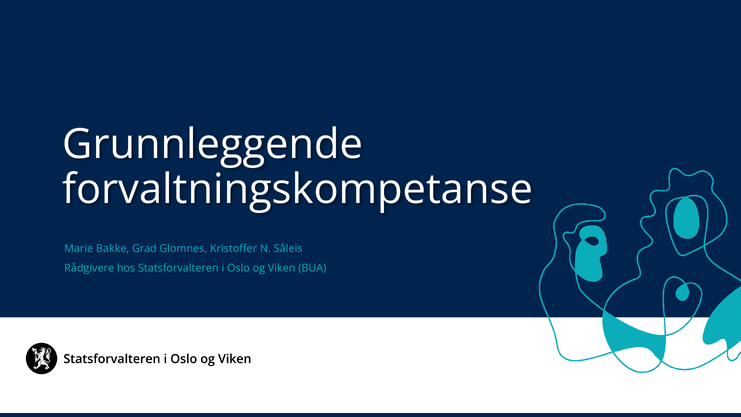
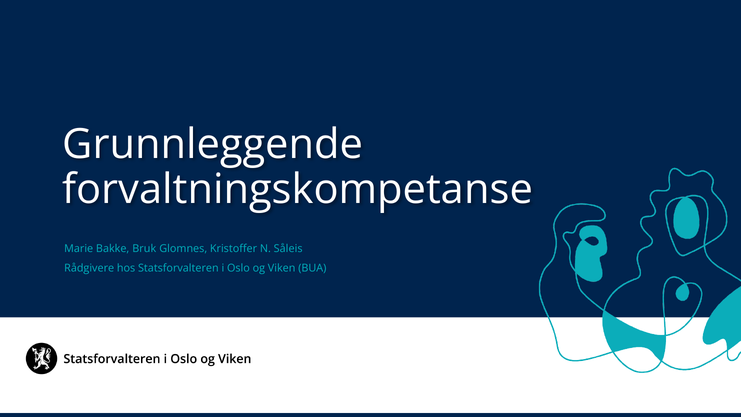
Grad: Grad -> Bruk
